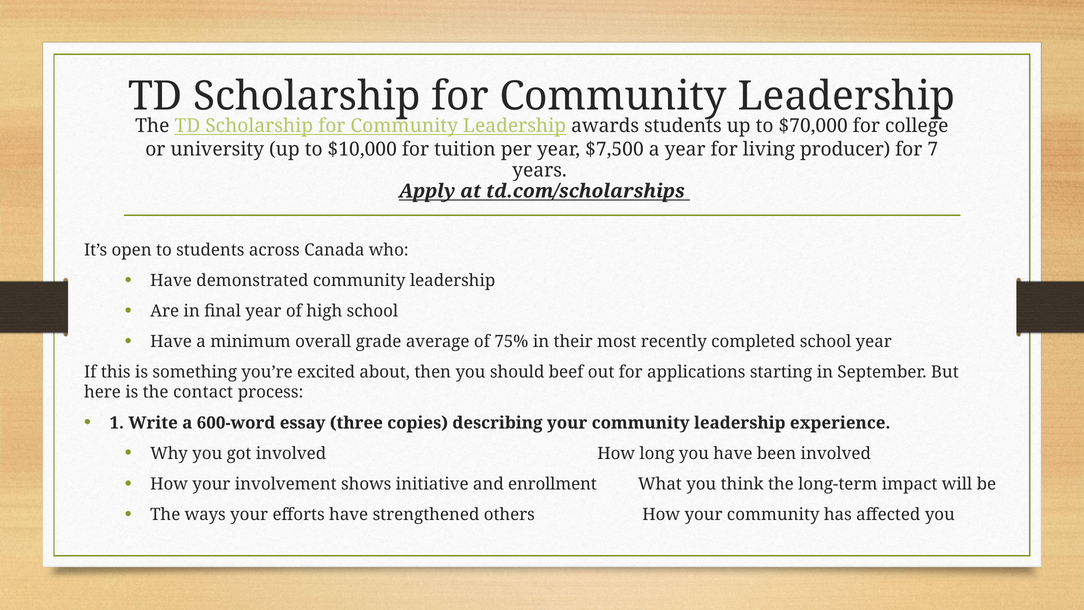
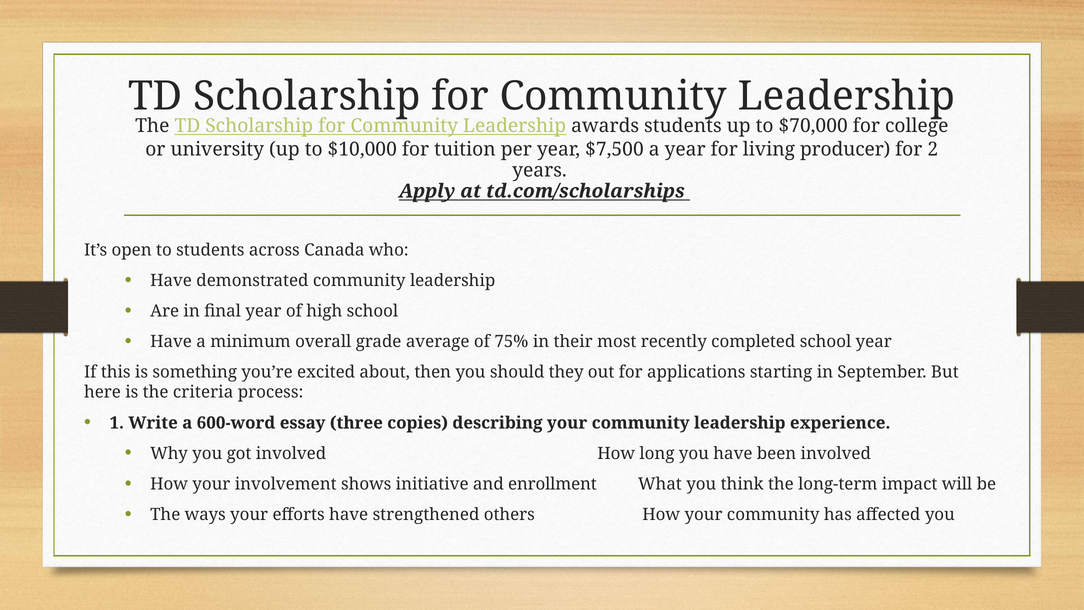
7: 7 -> 2
beef: beef -> they
contact: contact -> criteria
